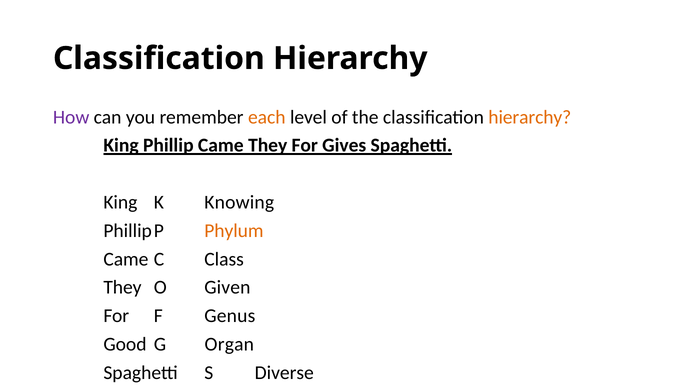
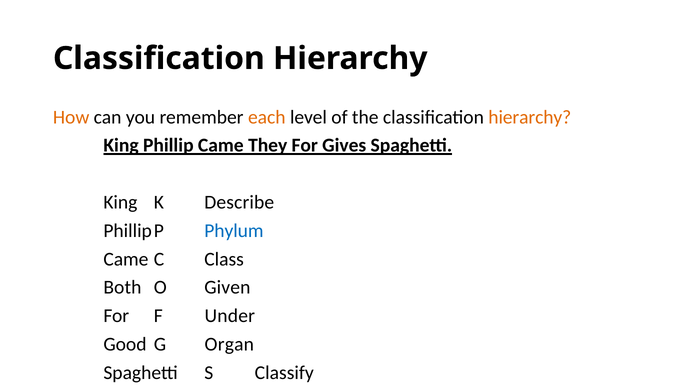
How colour: purple -> orange
Knowing: Knowing -> Describe
Phylum colour: orange -> blue
They at (122, 287): They -> Both
Genus: Genus -> Under
Diverse: Diverse -> Classify
